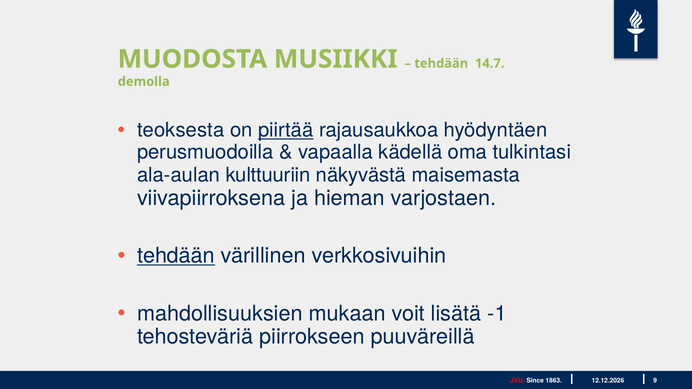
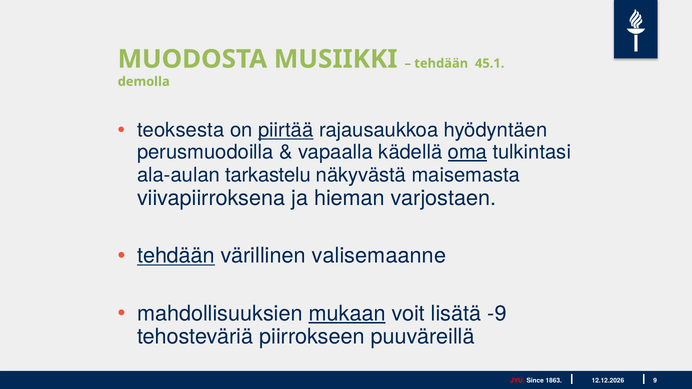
14.7: 14.7 -> 45.1
oma underline: none -> present
kulttuuriin: kulttuuriin -> tarkastelu
verkkosivuihin: verkkosivuihin -> valisemaanne
mukaan underline: none -> present
-1: -1 -> -9
